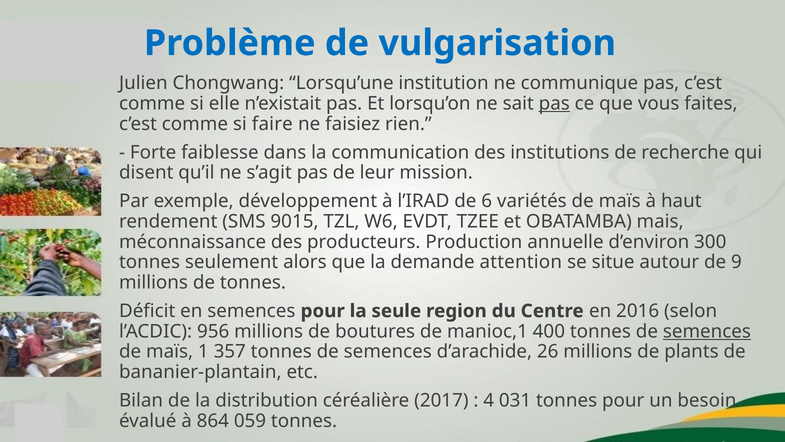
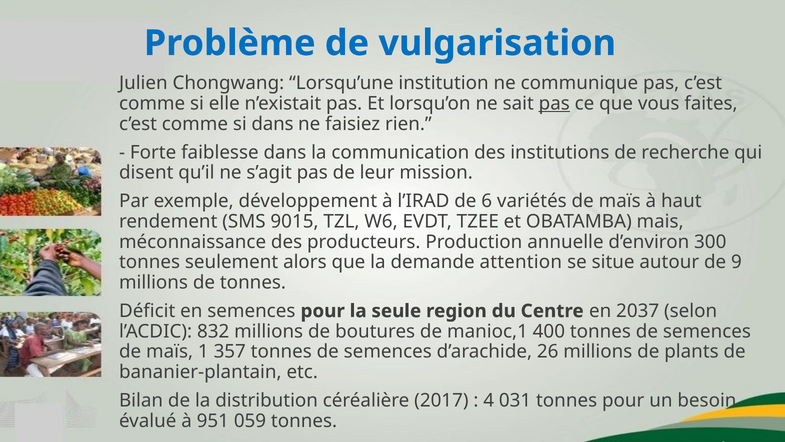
si faire: faire -> dans
2016: 2016 -> 2037
956: 956 -> 832
semences at (707, 331) underline: present -> none
864: 864 -> 951
